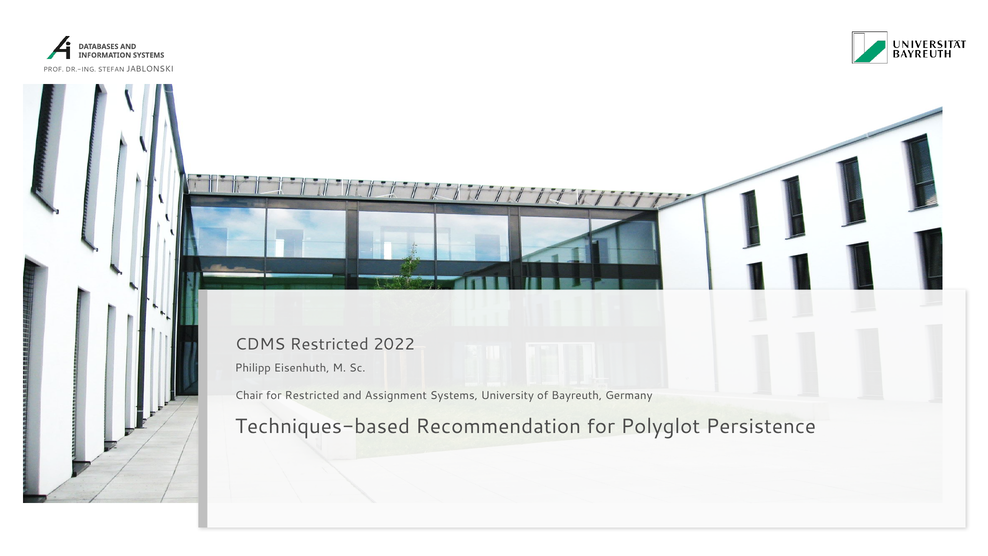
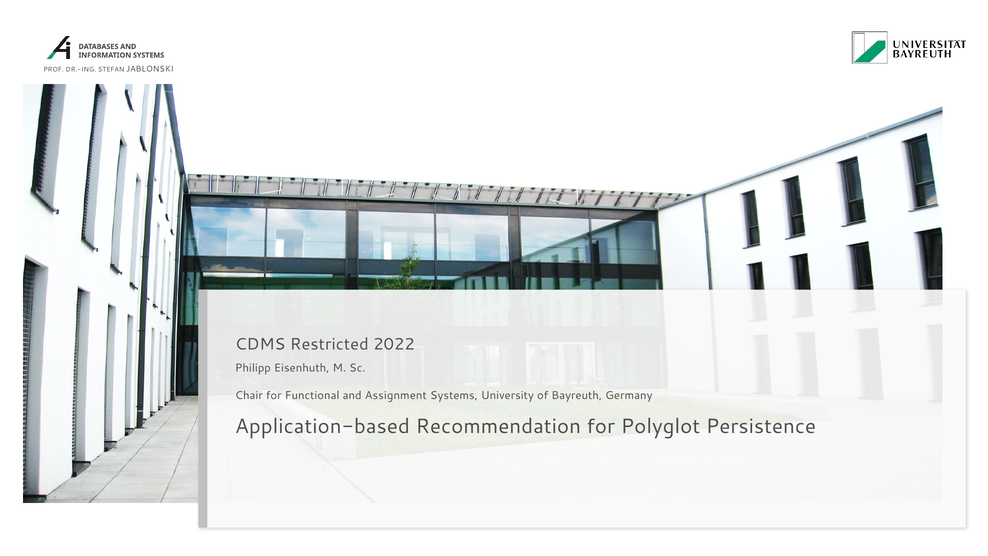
for Restricted: Restricted -> Functional
Techniques-based: Techniques-based -> Application-based
